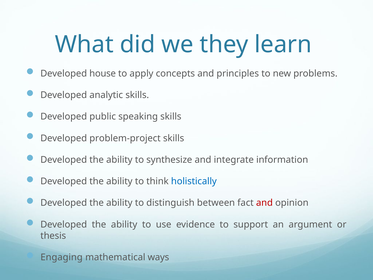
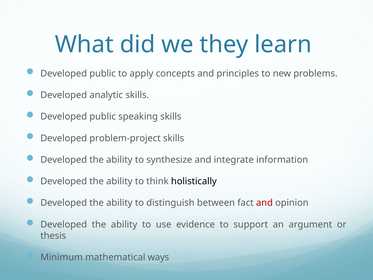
house at (103, 73): house -> public
holistically colour: blue -> black
Engaging: Engaging -> Minimum
